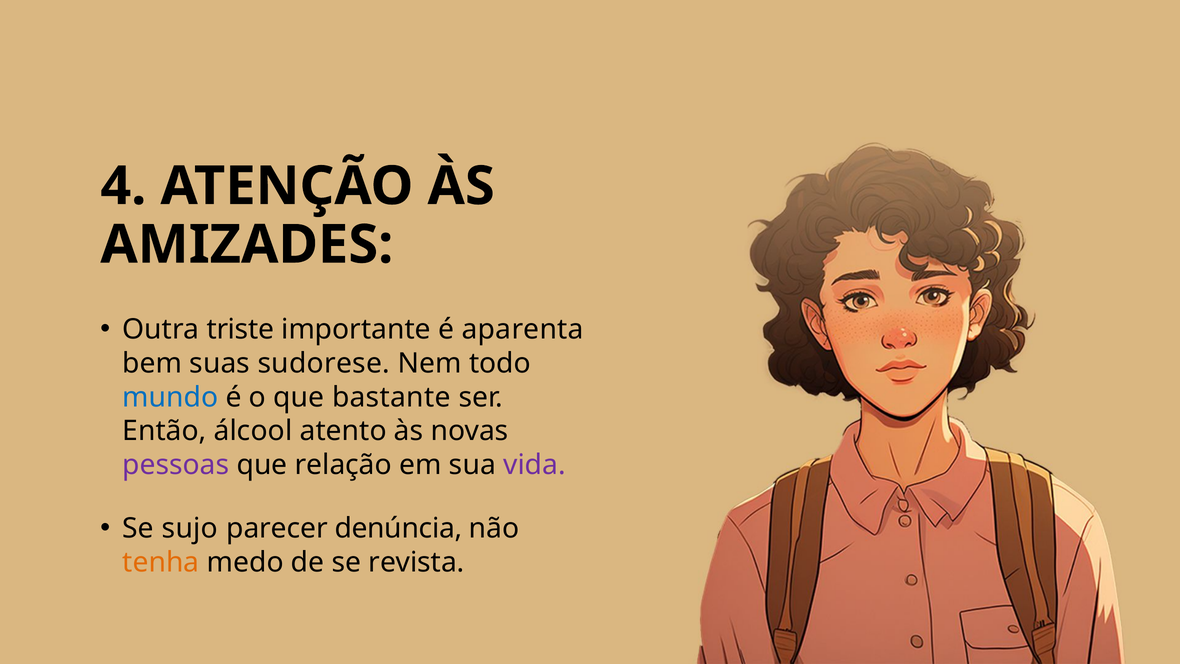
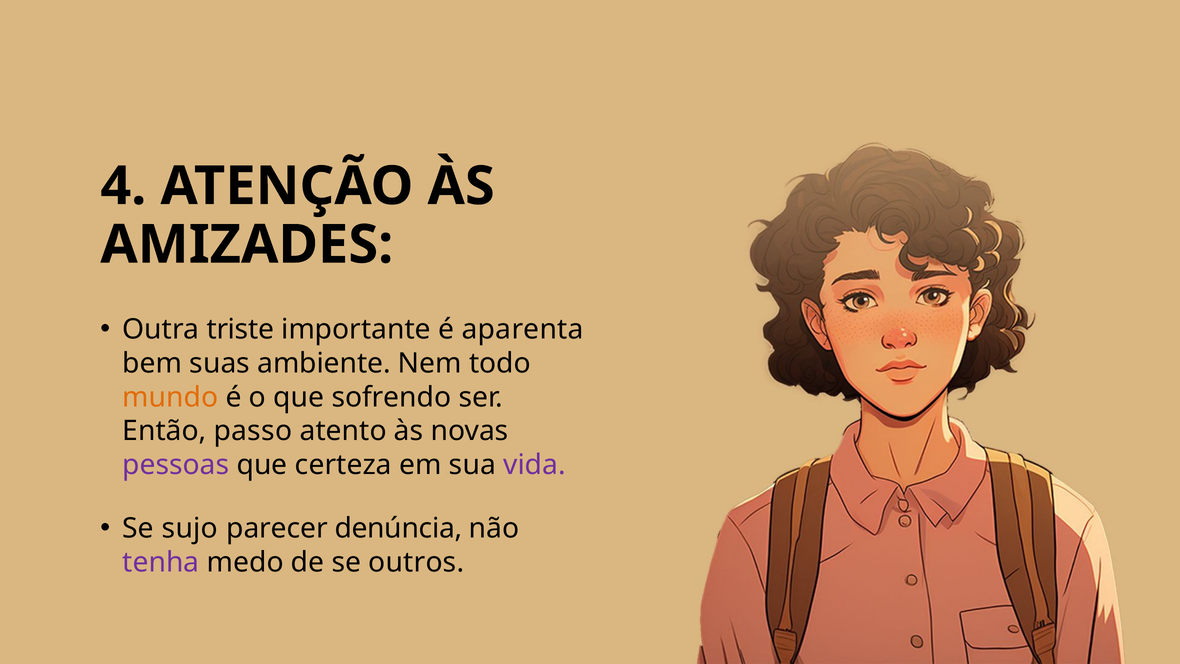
sudorese: sudorese -> ambiente
mundo colour: blue -> orange
bastante: bastante -> sofrendo
álcool: álcool -> passo
relação: relação -> certeza
tenha colour: orange -> purple
revista: revista -> outros
